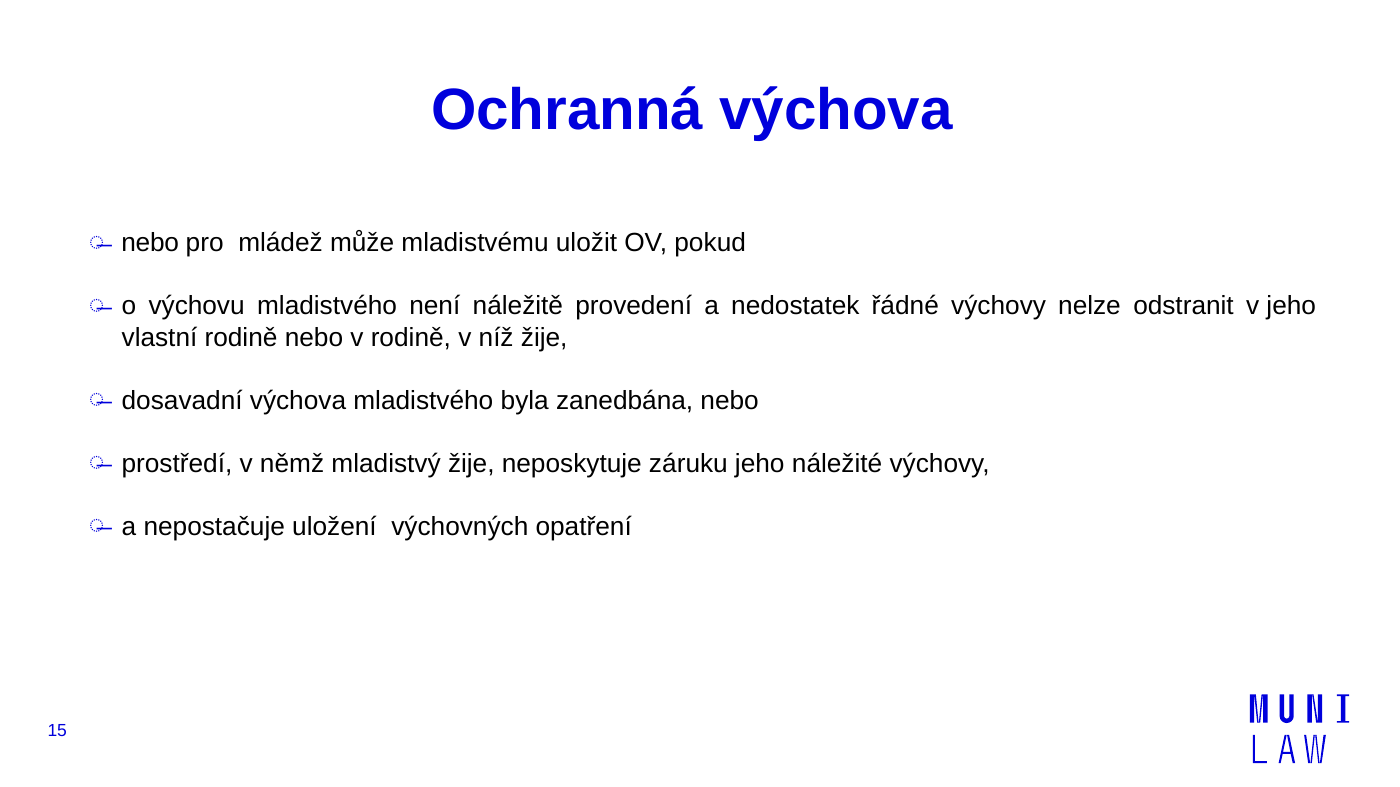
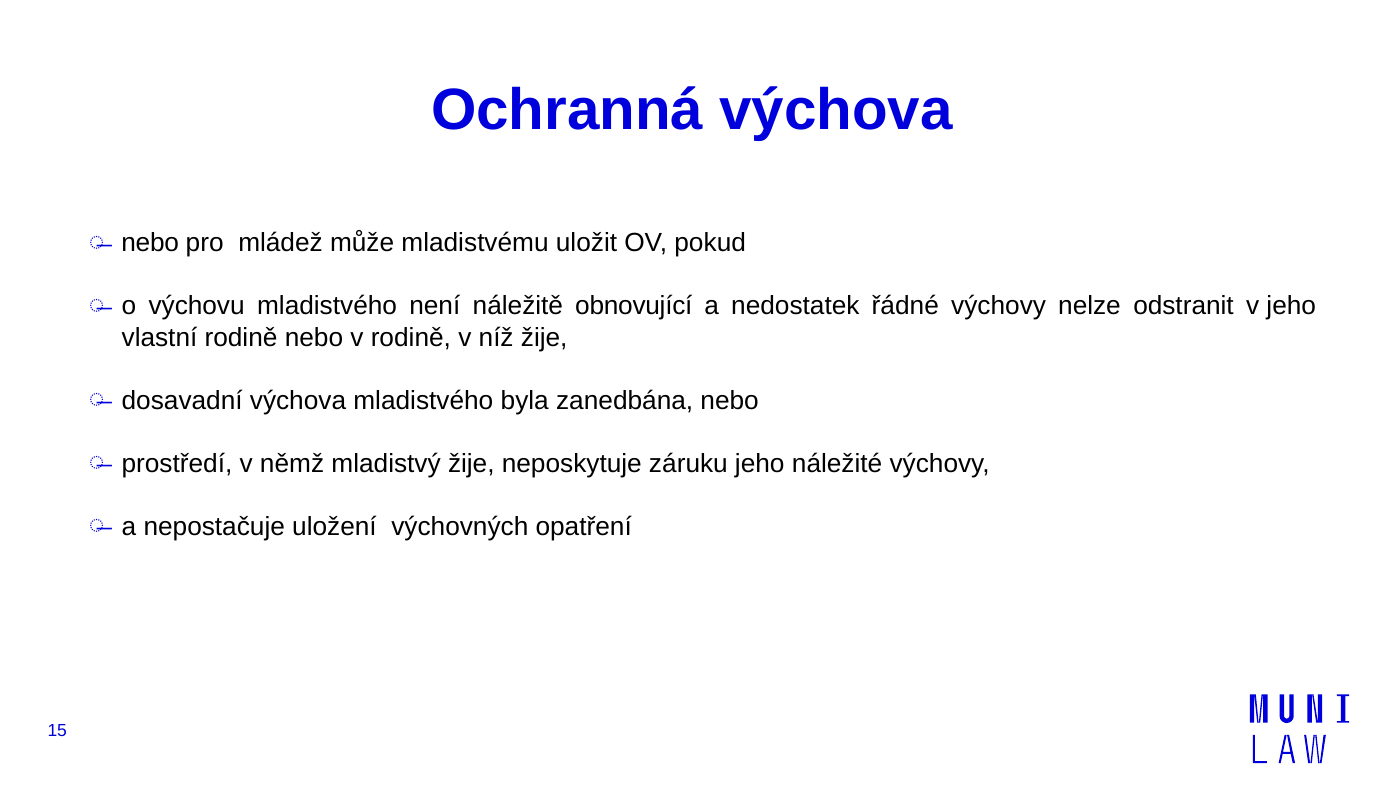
provedení: provedení -> obnovující
